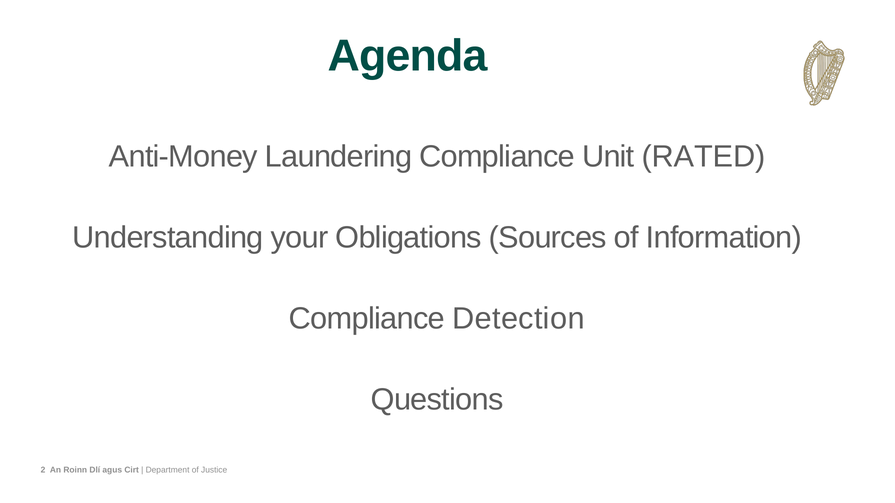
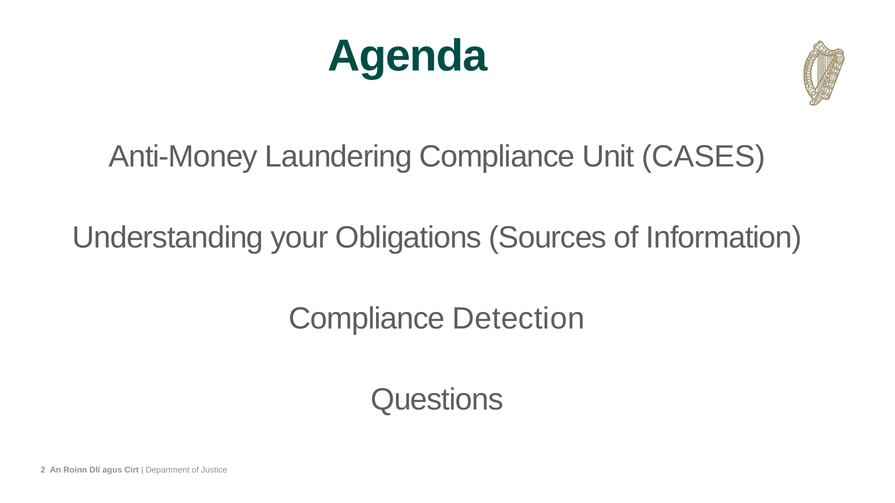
RATED: RATED -> CASES
